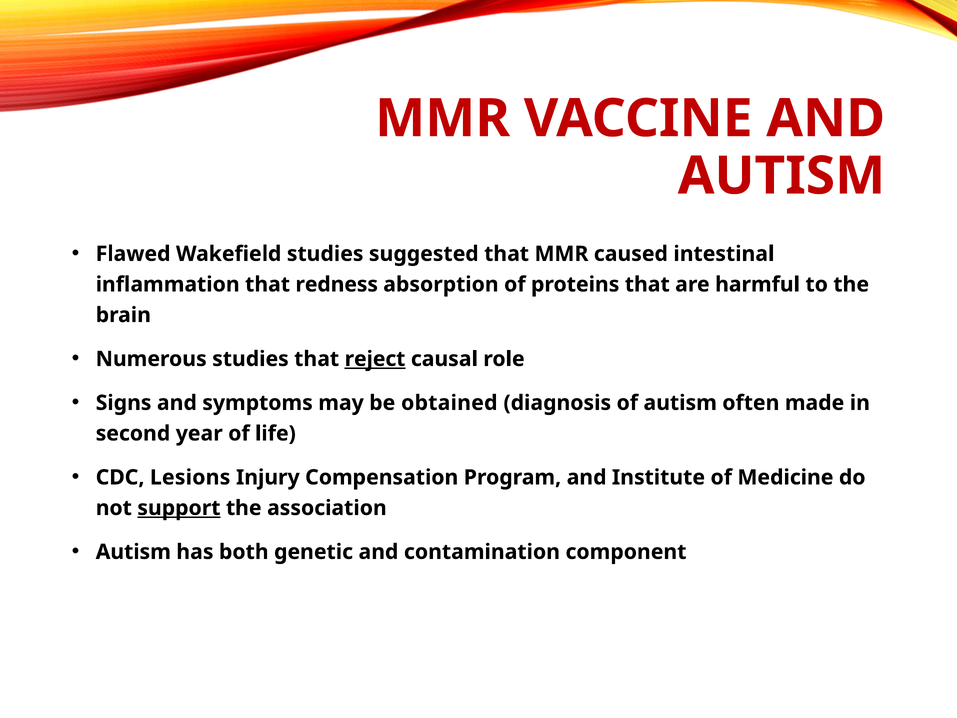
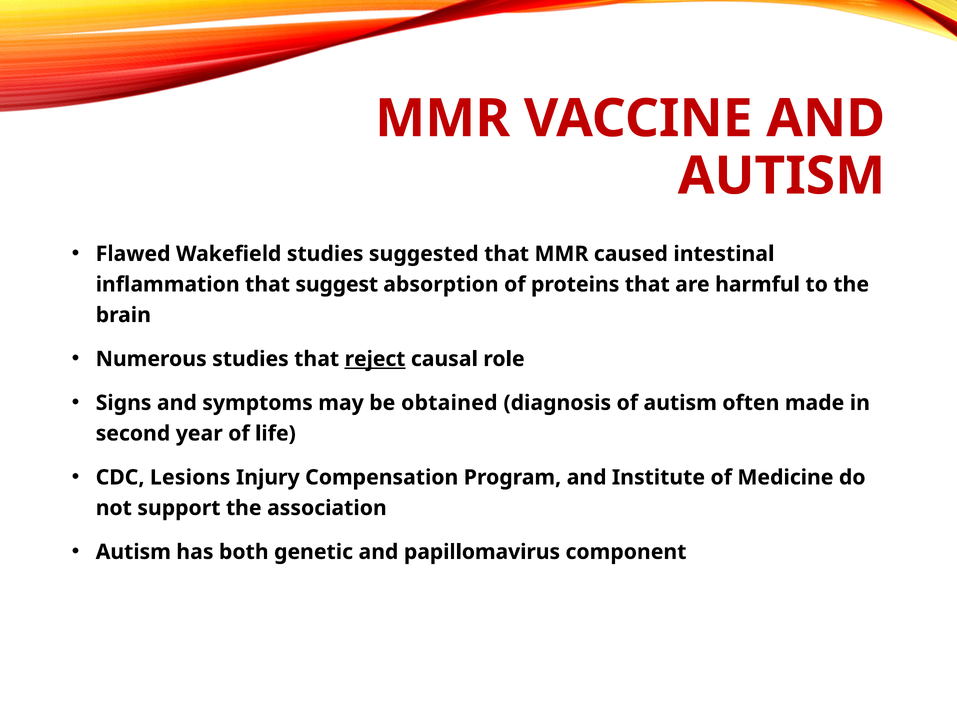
redness: redness -> suggest
support underline: present -> none
contamination: contamination -> papillomavirus
